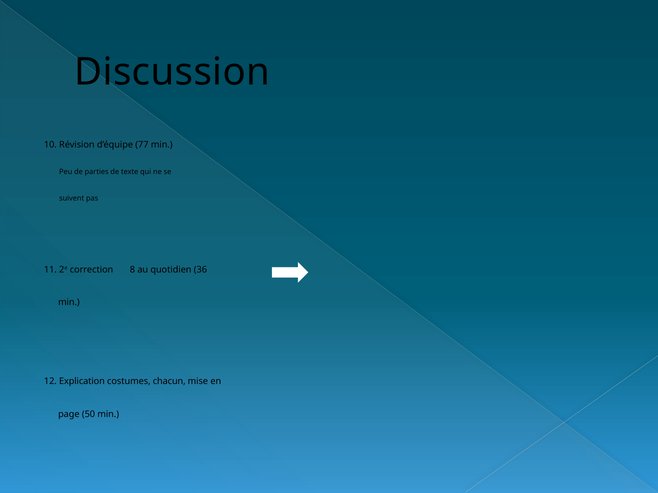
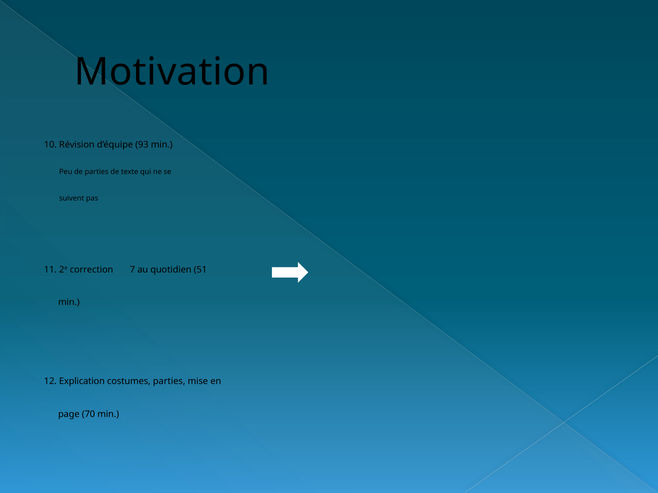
Discussion: Discussion -> Motivation
77: 77 -> 93
8: 8 -> 7
36: 36 -> 51
costumes chacun: chacun -> parties
50: 50 -> 70
